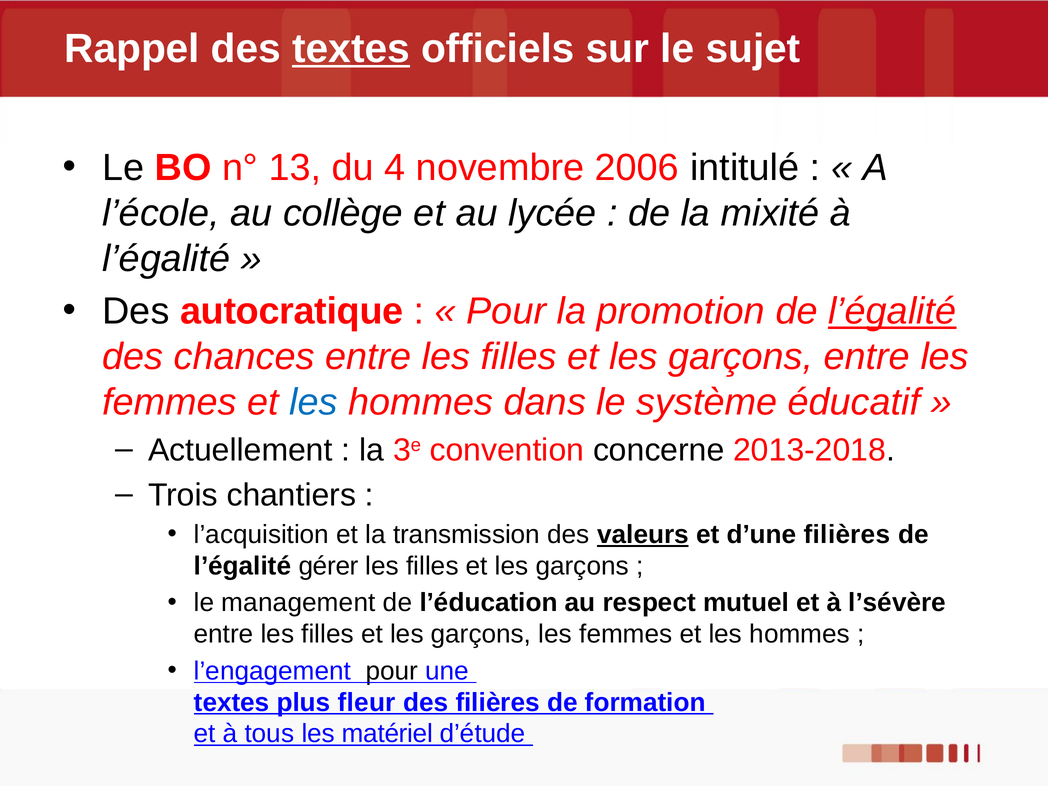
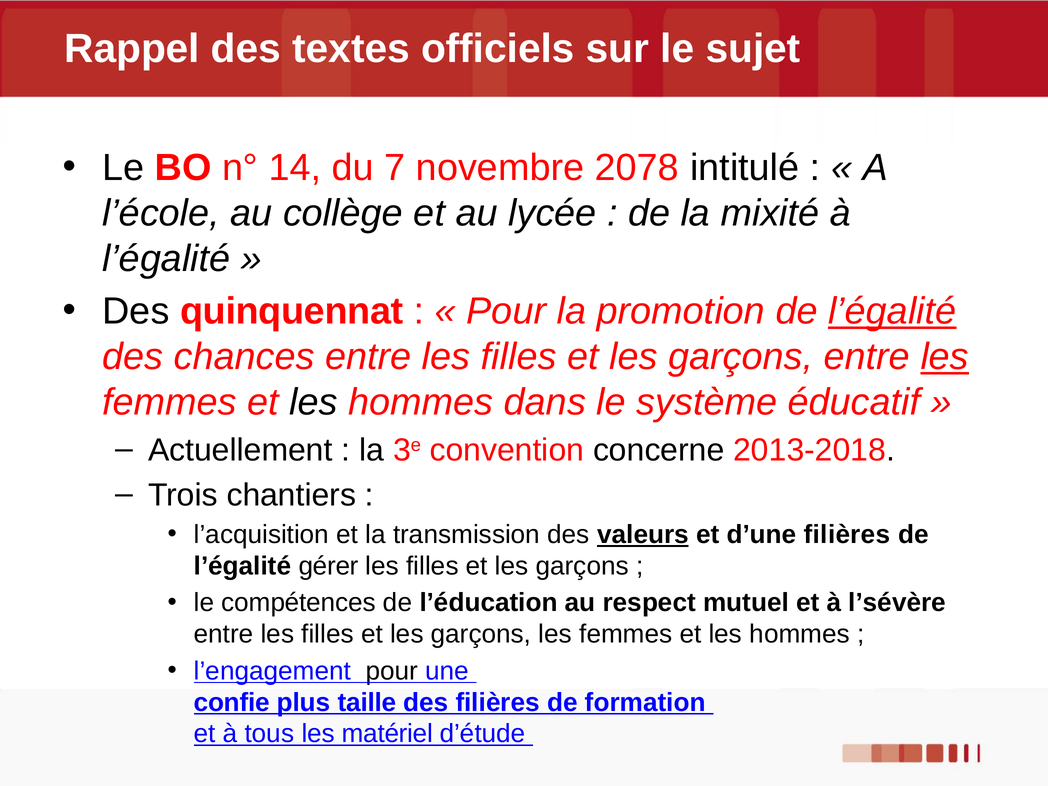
textes at (351, 49) underline: present -> none
13: 13 -> 14
4: 4 -> 7
2006: 2006 -> 2078
autocratique: autocratique -> quinquennat
les at (945, 357) underline: none -> present
les at (314, 402) colour: blue -> black
management: management -> compétences
textes at (232, 702): textes -> confie
fleur: fleur -> taille
